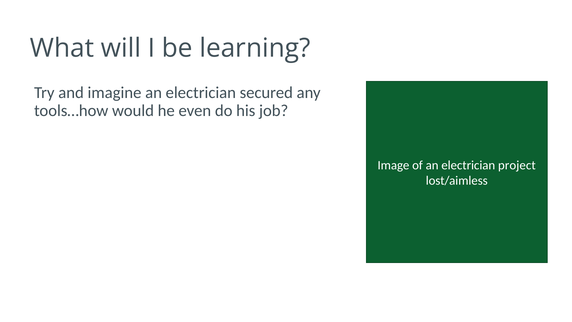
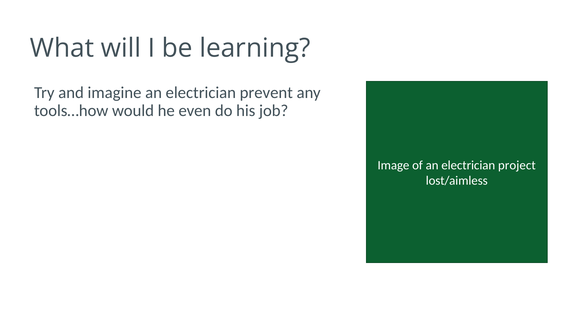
secured: secured -> prevent
